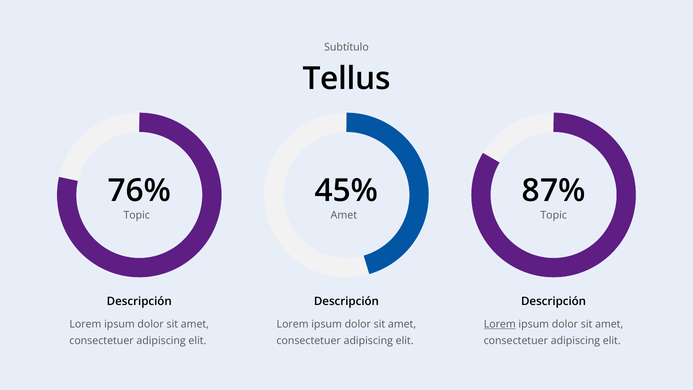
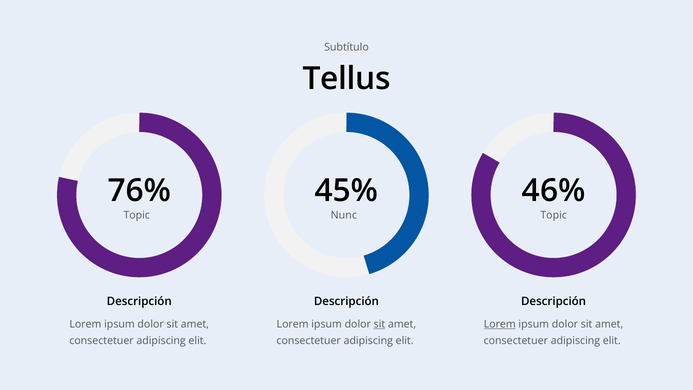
87%: 87% -> 46%
Topic Amet: Amet -> Nunc
sit at (379, 324) underline: none -> present
